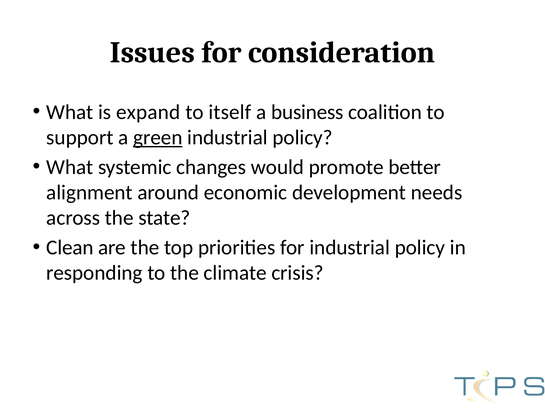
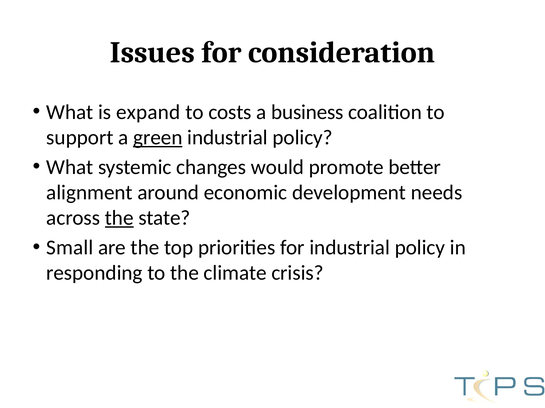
itself: itself -> costs
the at (119, 218) underline: none -> present
Clean: Clean -> Small
